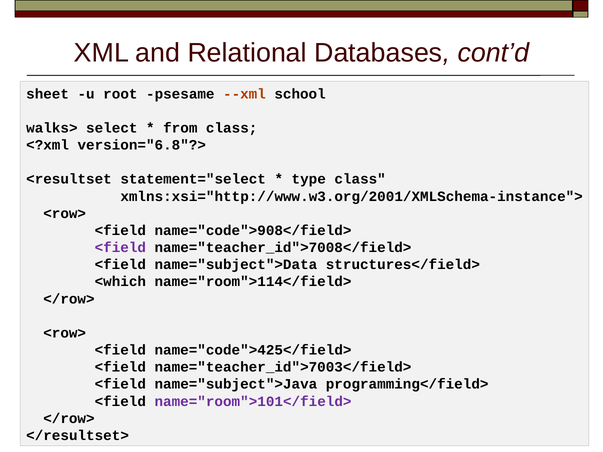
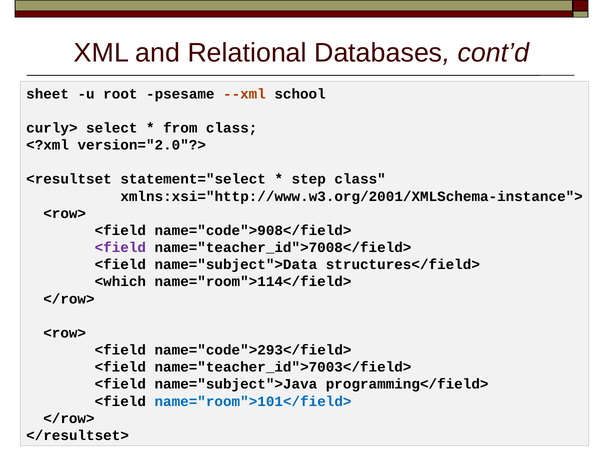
walks>: walks> -> curly>
version="6.8"?>: version="6.8"?> -> version="2.0"?>
type: type -> step
name="code">425</field>: name="code">425</field> -> name="code">293</field>
name="room">101</field> colour: purple -> blue
